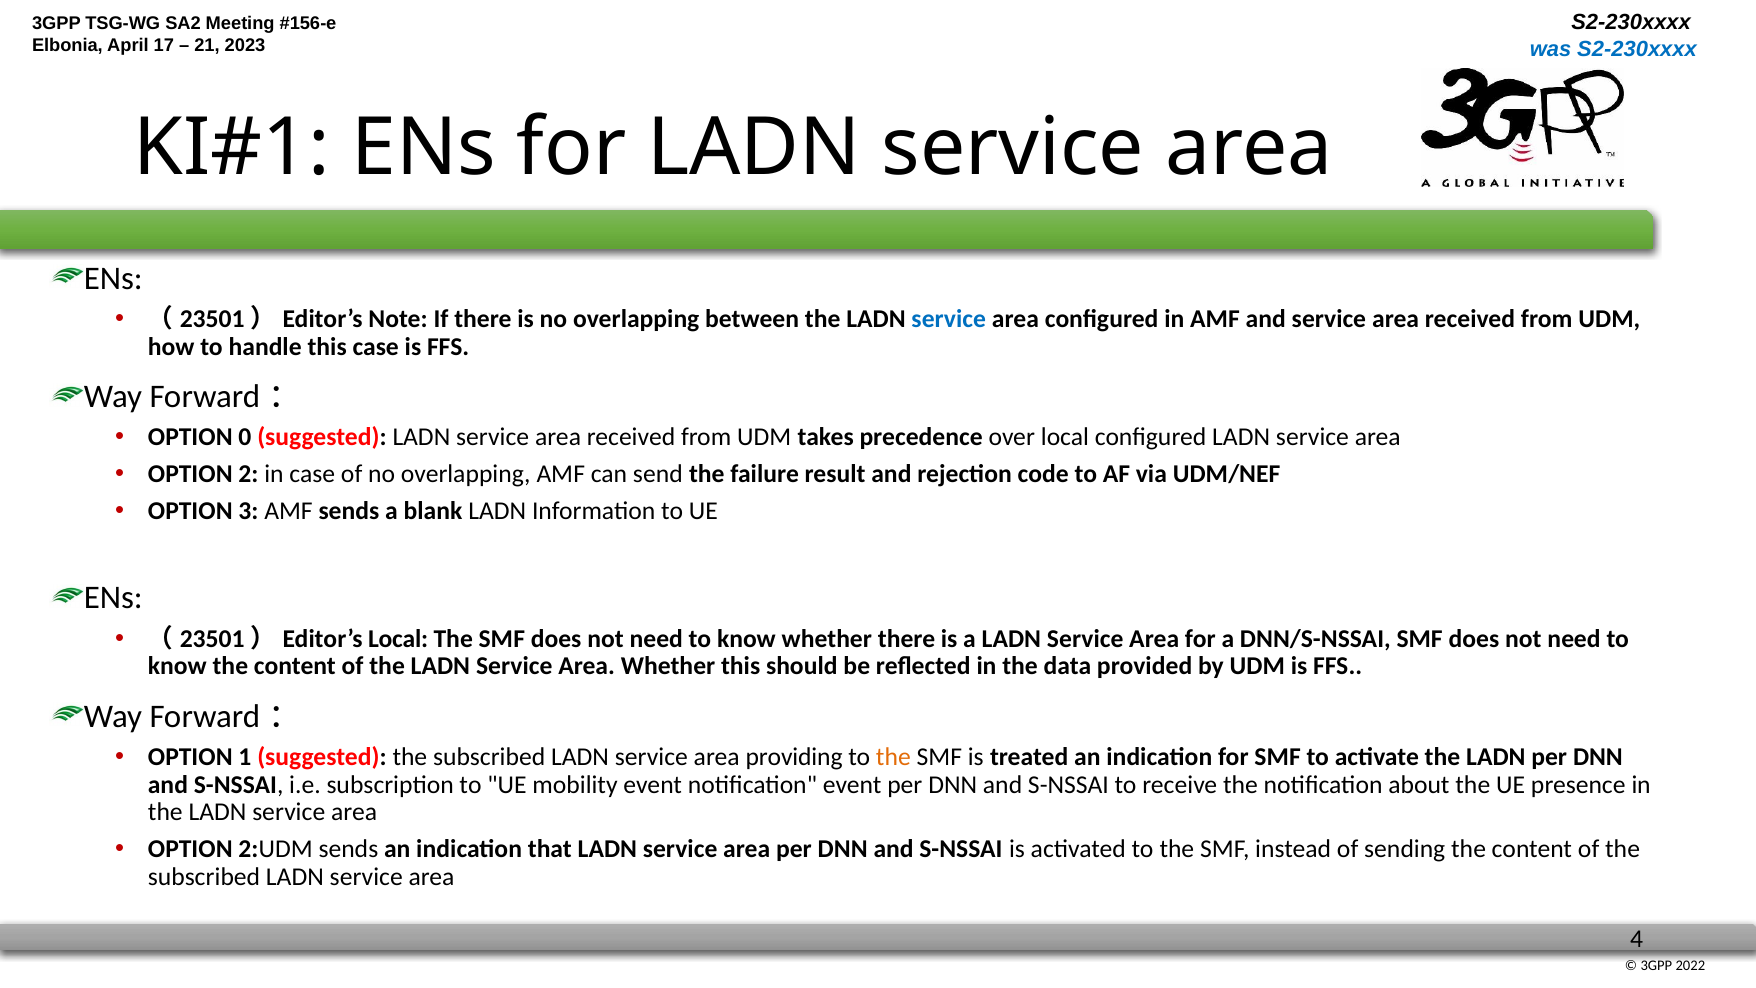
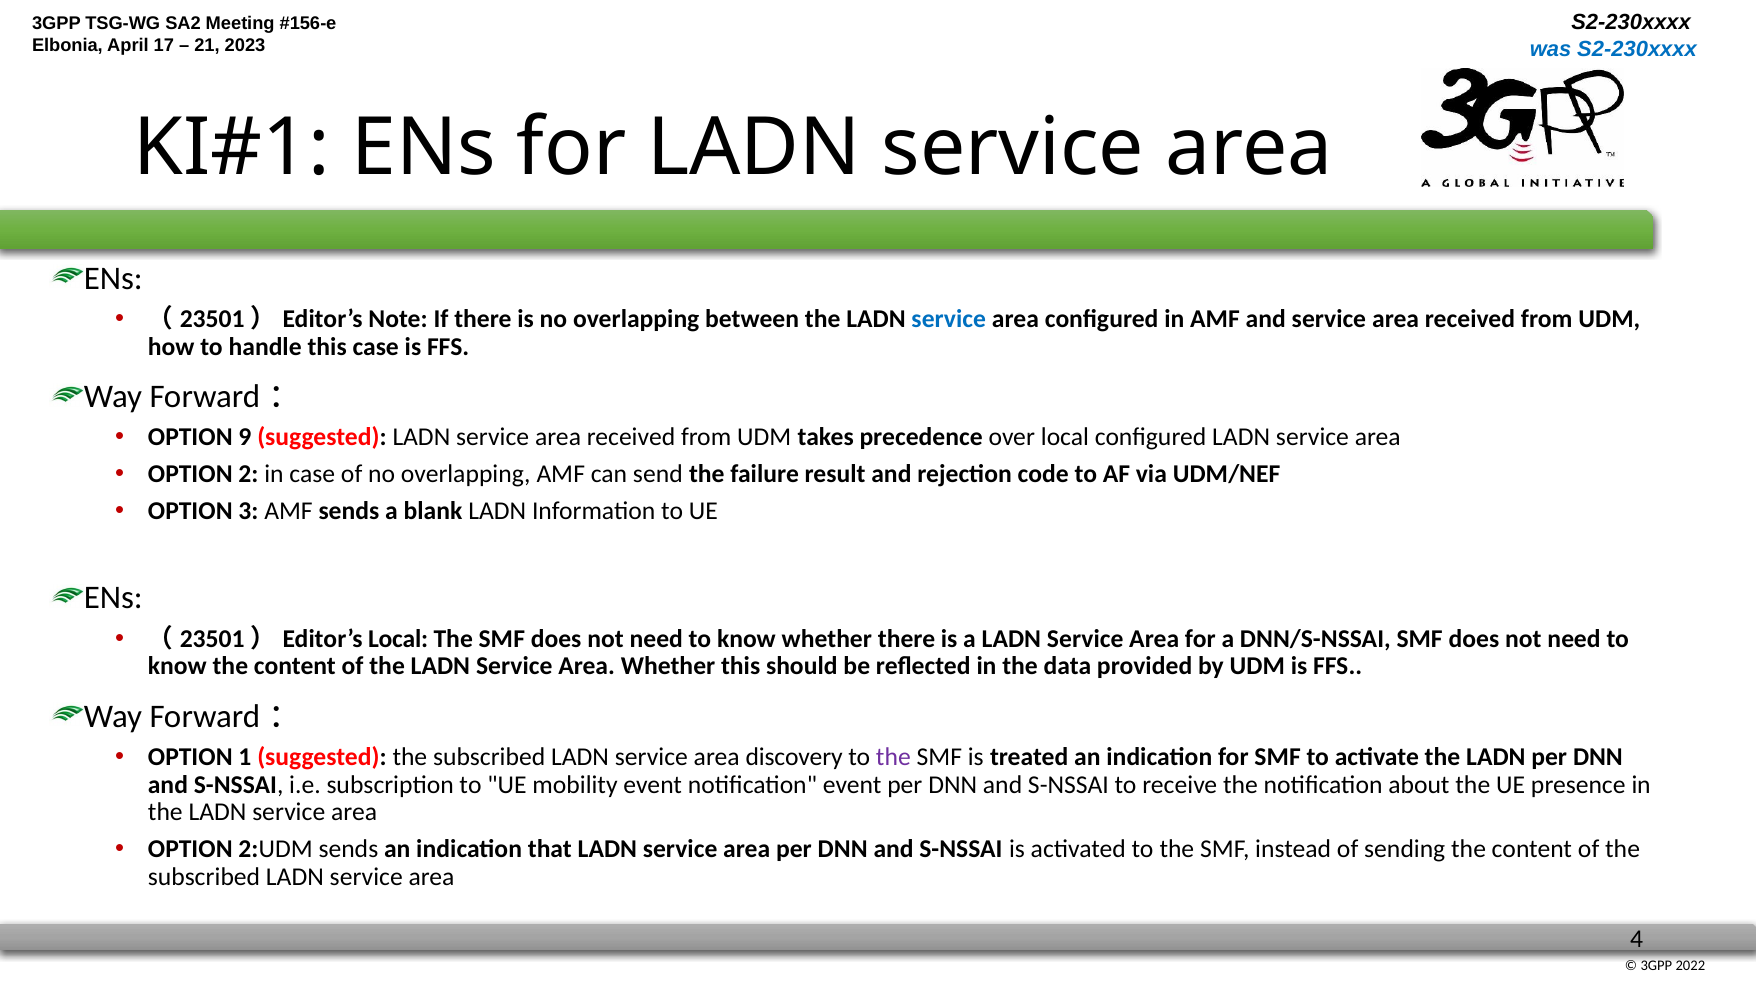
0: 0 -> 9
providing: providing -> discovery
the at (893, 757) colour: orange -> purple
